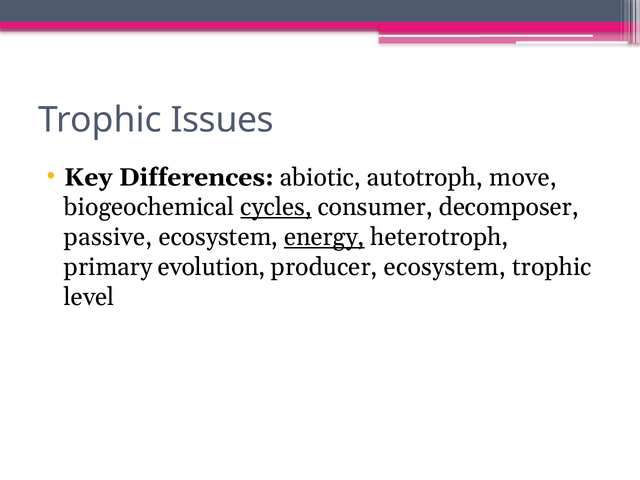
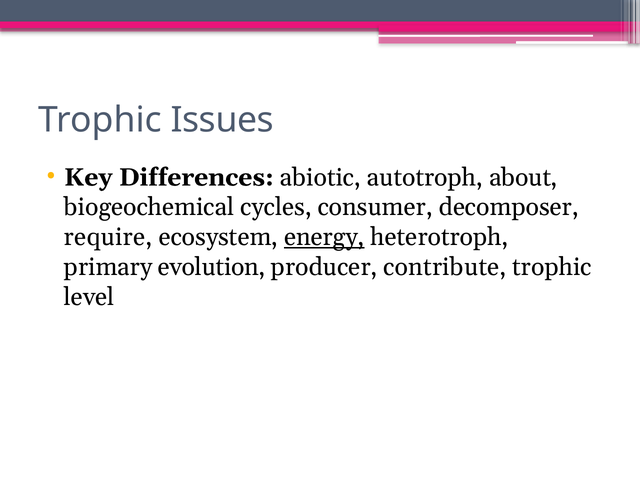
move: move -> about
cycles underline: present -> none
passive: passive -> require
producer ecosystem: ecosystem -> contribute
